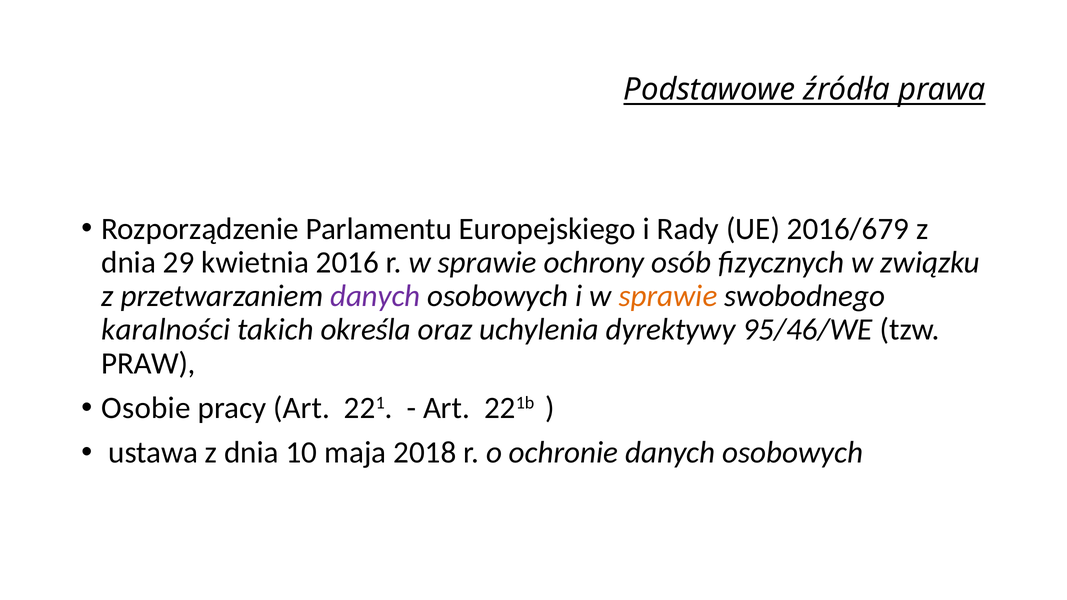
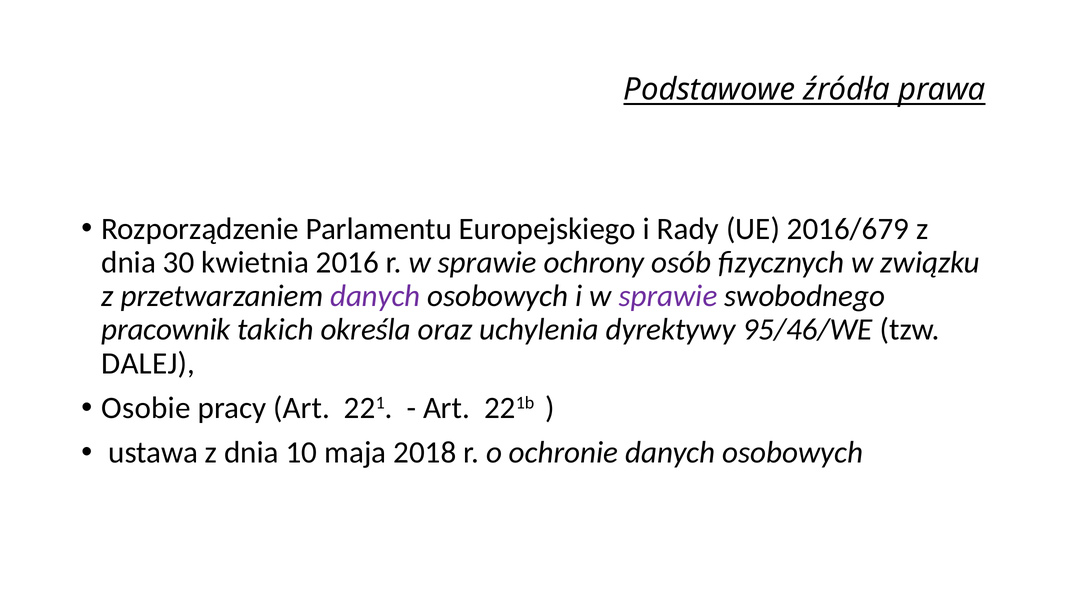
29: 29 -> 30
sprawie at (668, 296) colour: orange -> purple
karalności: karalności -> pracownik
PRAW: PRAW -> DALEJ
